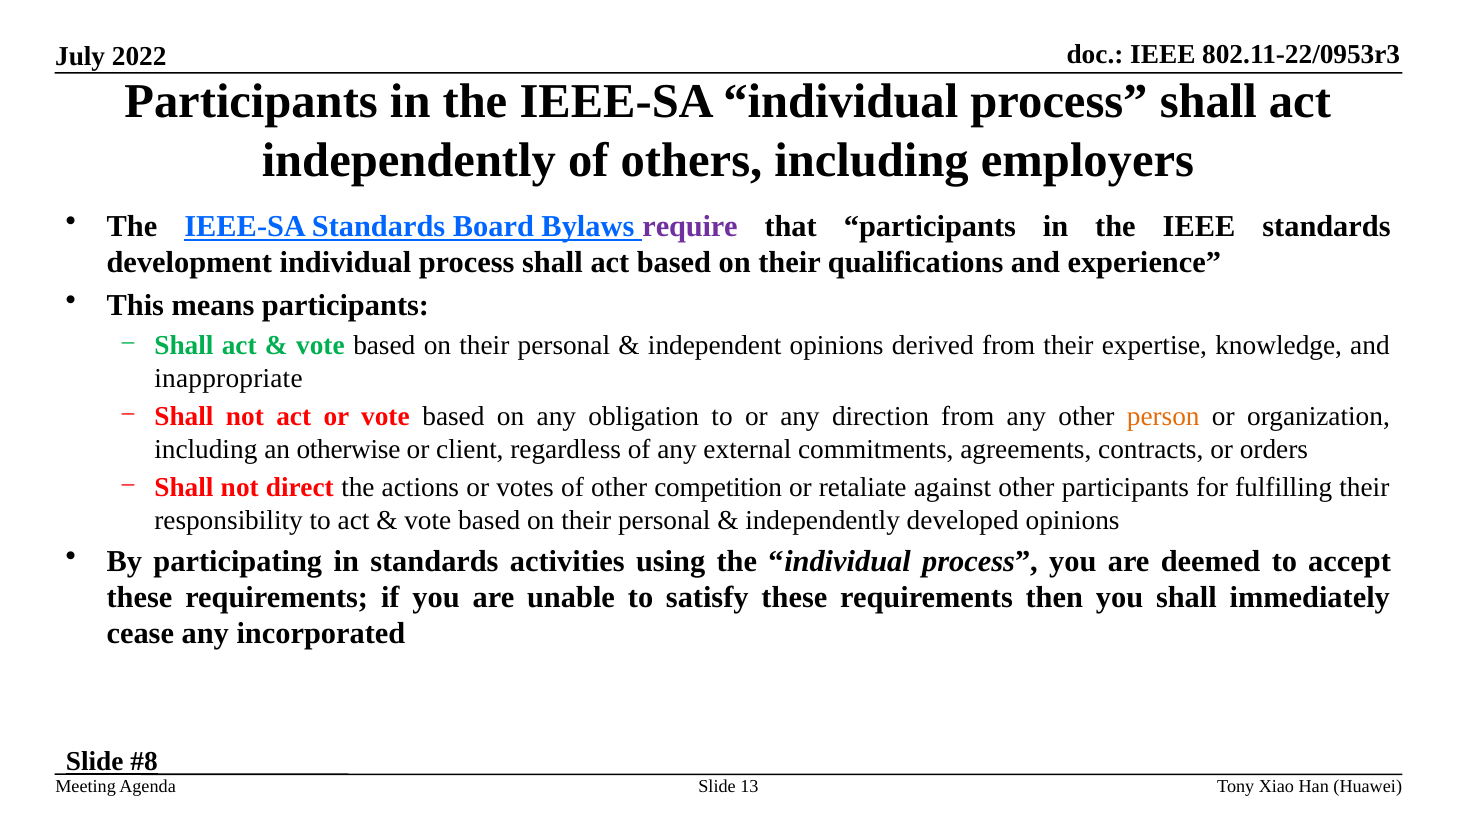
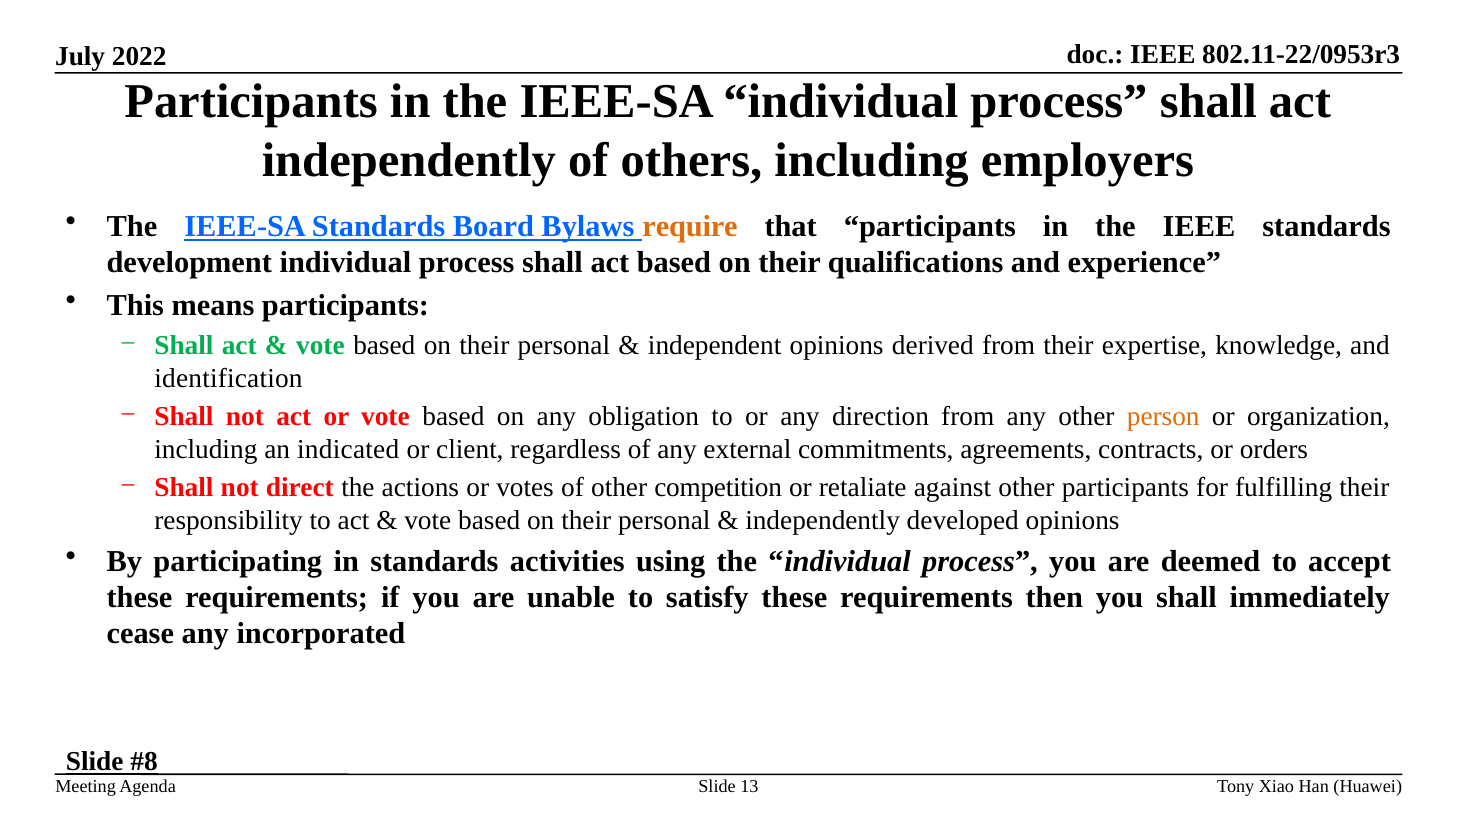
require colour: purple -> orange
inappropriate: inappropriate -> identification
otherwise: otherwise -> indicated
